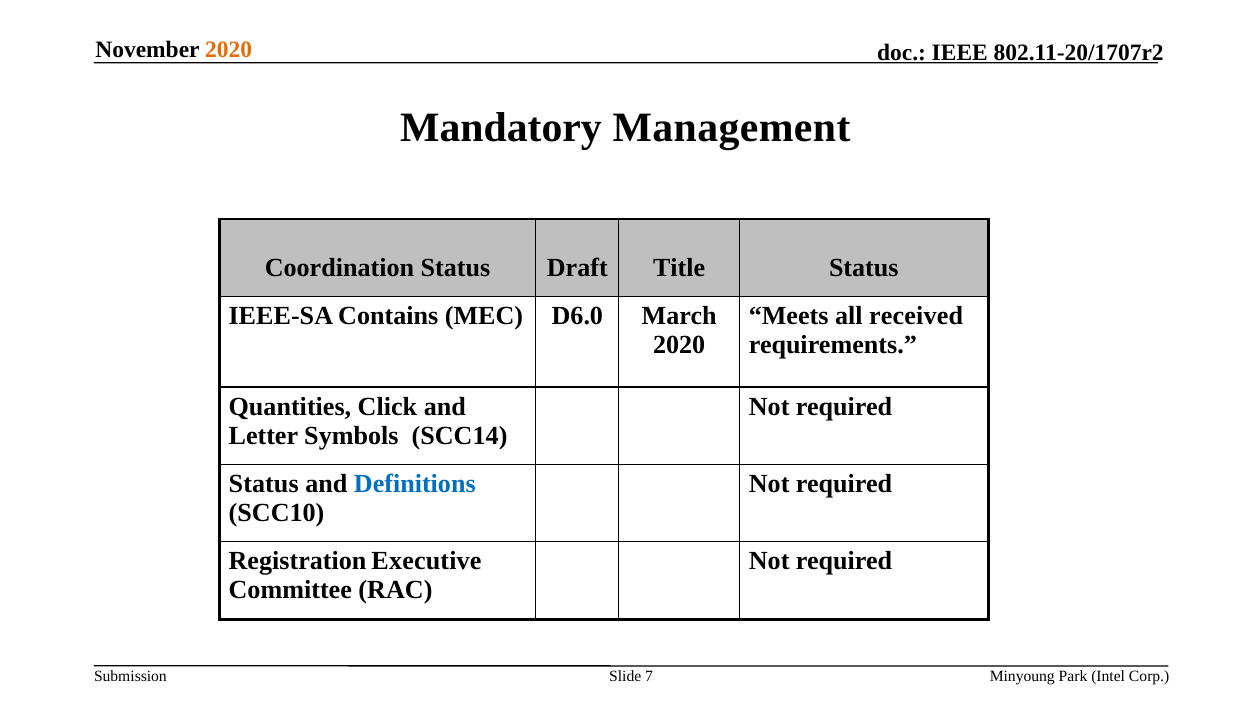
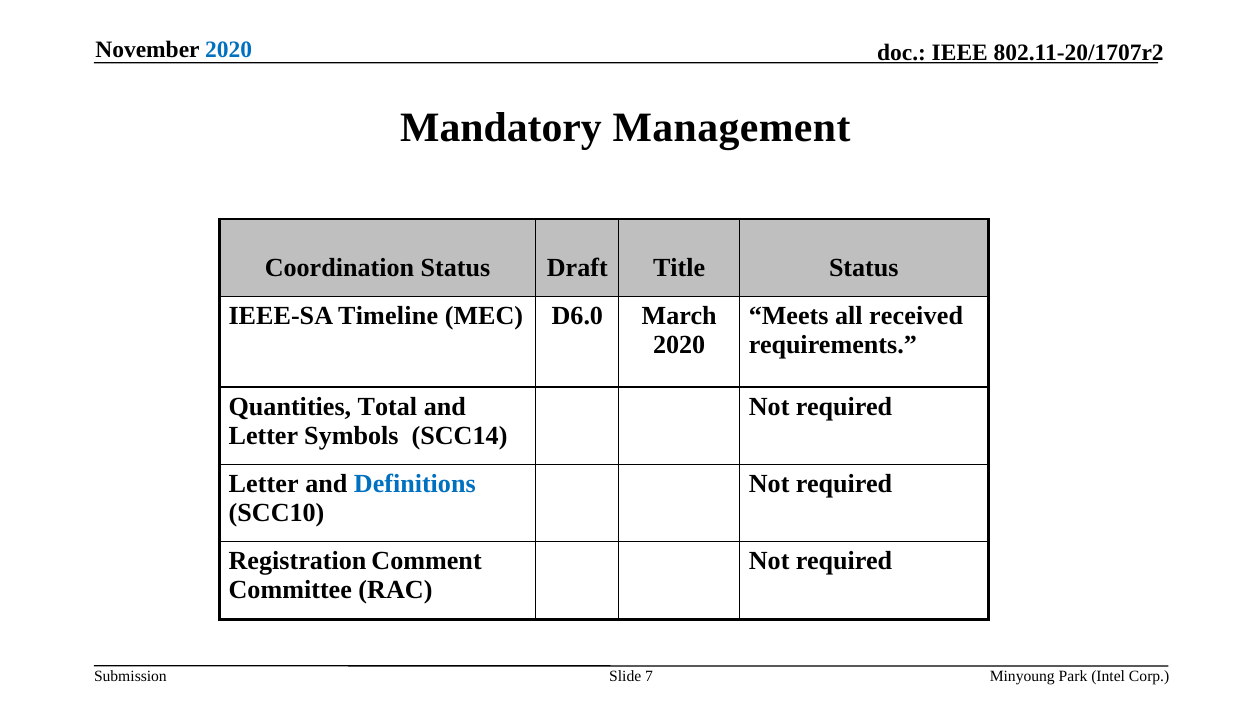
2020 at (229, 50) colour: orange -> blue
Contains: Contains -> Timeline
Click: Click -> Total
Status at (264, 483): Status -> Letter
Executive: Executive -> Comment
